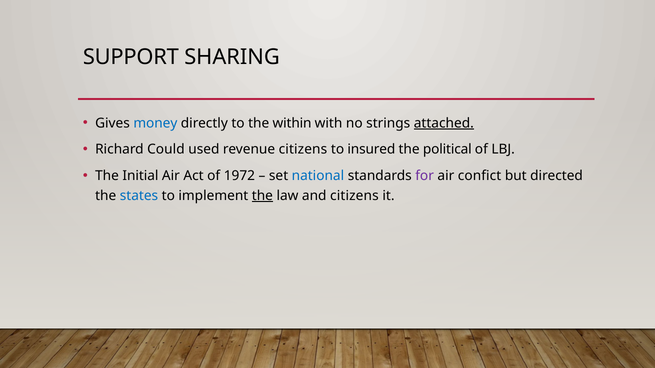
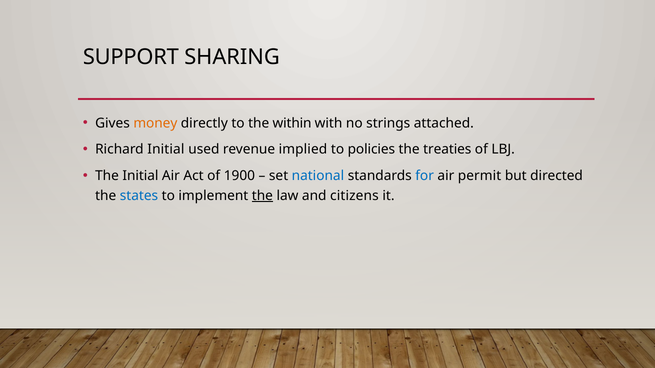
money colour: blue -> orange
attached underline: present -> none
Richard Could: Could -> Initial
revenue citizens: citizens -> implied
insured: insured -> policies
political: political -> treaties
1972: 1972 -> 1900
for colour: purple -> blue
confict: confict -> permit
